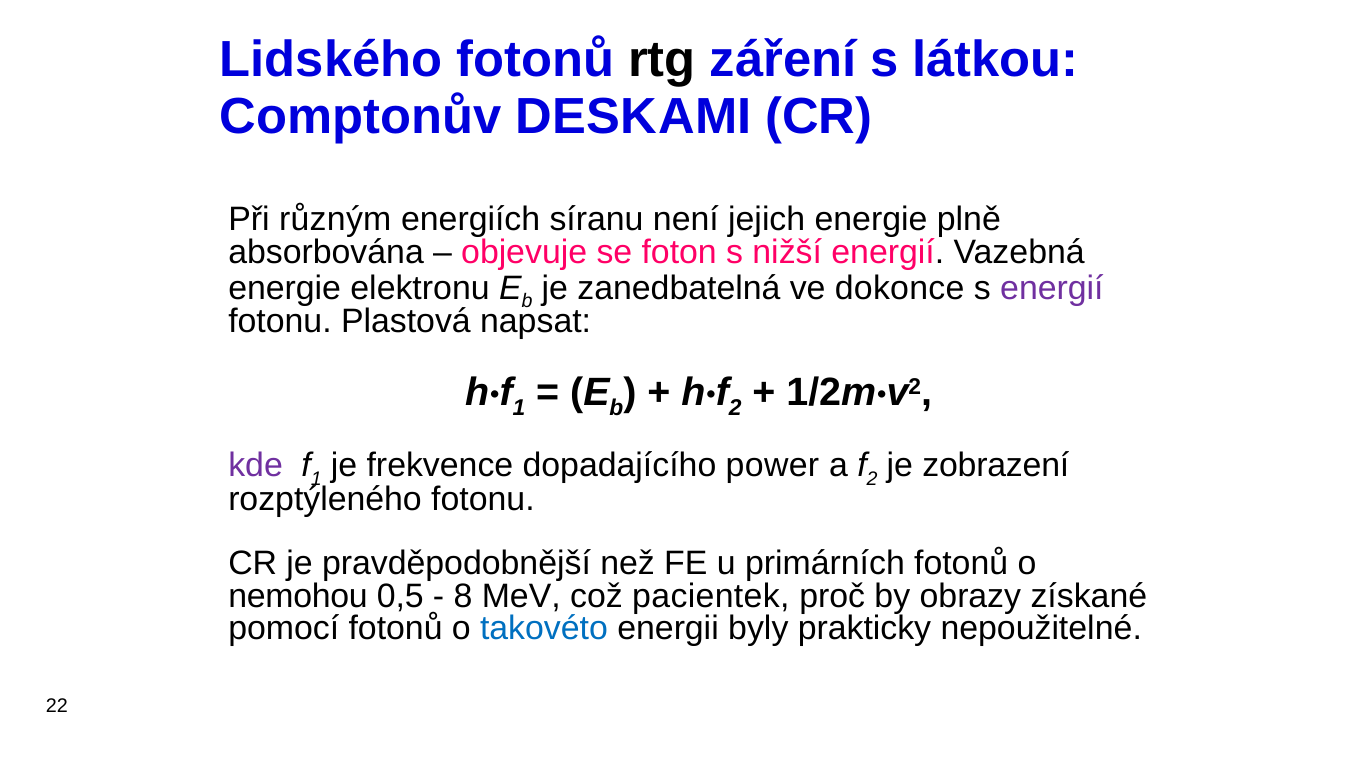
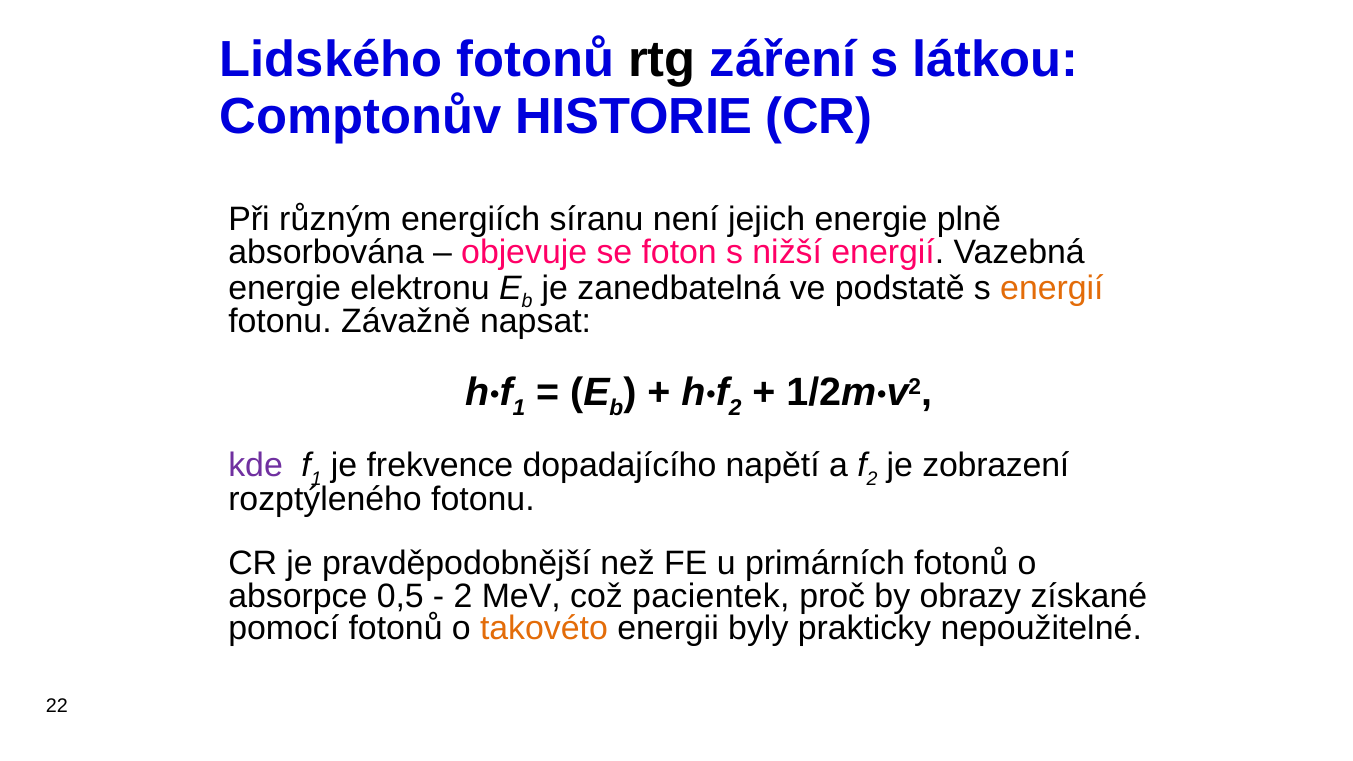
DESKAMI: DESKAMI -> HISTORIE
dokonce: dokonce -> podstatě
energií at (1052, 288) colour: purple -> orange
Plastová: Plastová -> Závažně
power: power -> napětí
nemohou: nemohou -> absorpce
8 at (463, 596): 8 -> 2
takovéto colour: blue -> orange
